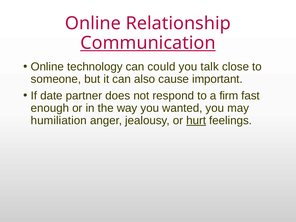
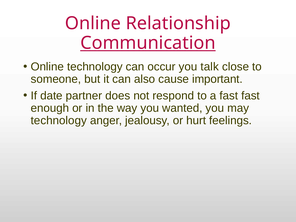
could: could -> occur
a firm: firm -> fast
humiliation at (59, 120): humiliation -> technology
hurt underline: present -> none
